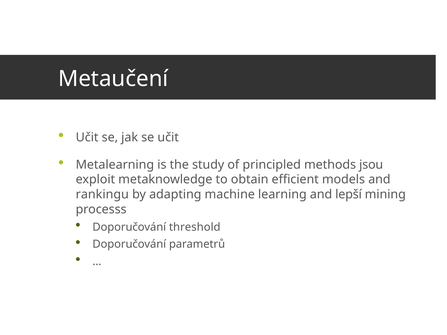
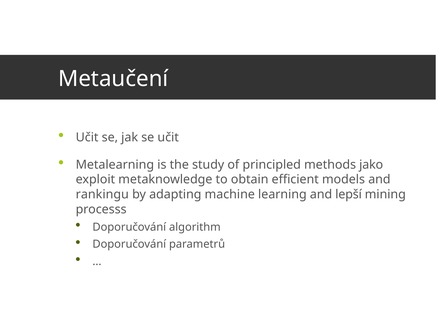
jsou: jsou -> jako
threshold: threshold -> algorithm
